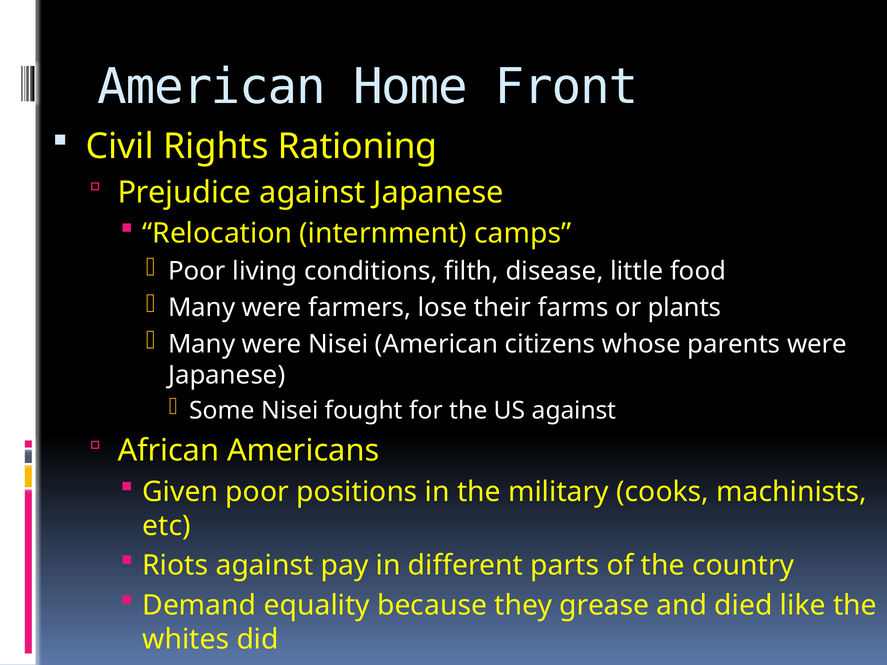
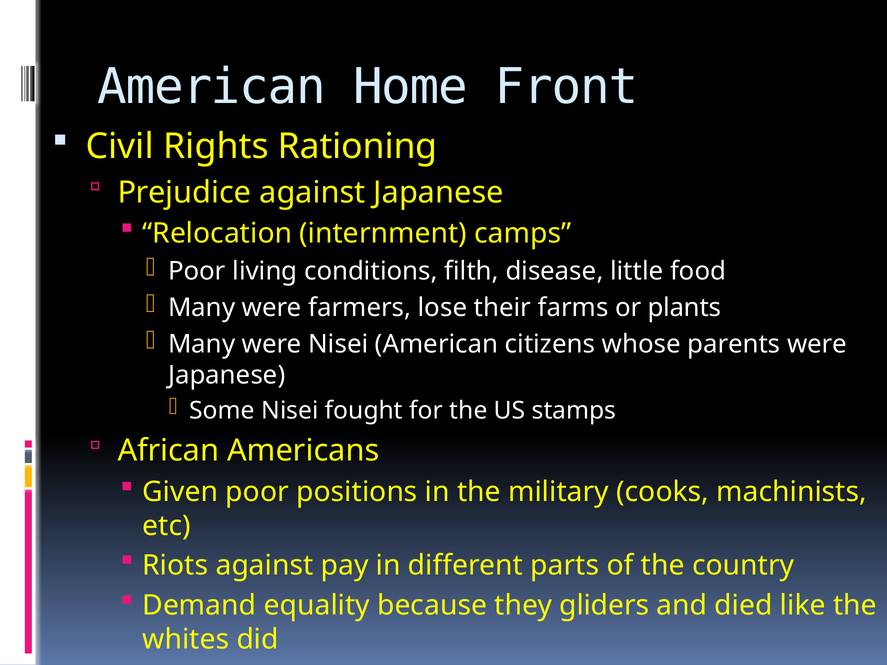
US against: against -> stamps
grease: grease -> gliders
